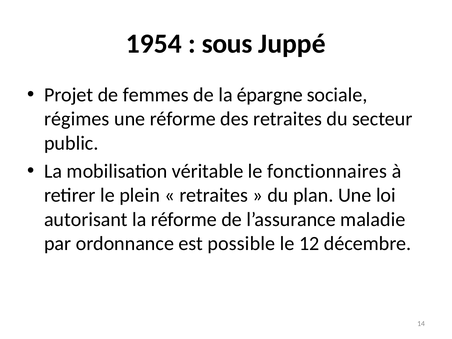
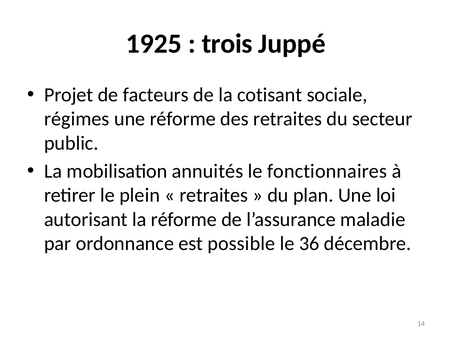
1954: 1954 -> 1925
sous: sous -> trois
femmes: femmes -> facteurs
épargne: épargne -> cotisant
véritable: véritable -> annuités
12: 12 -> 36
